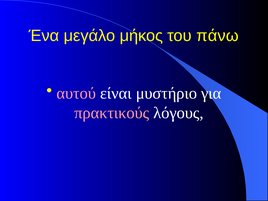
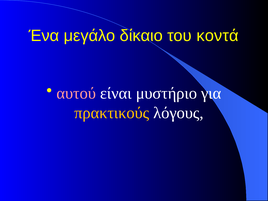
μήκος: μήκος -> δίκαιο
πάνω: πάνω -> κοντά
πρακτικούς colour: pink -> yellow
